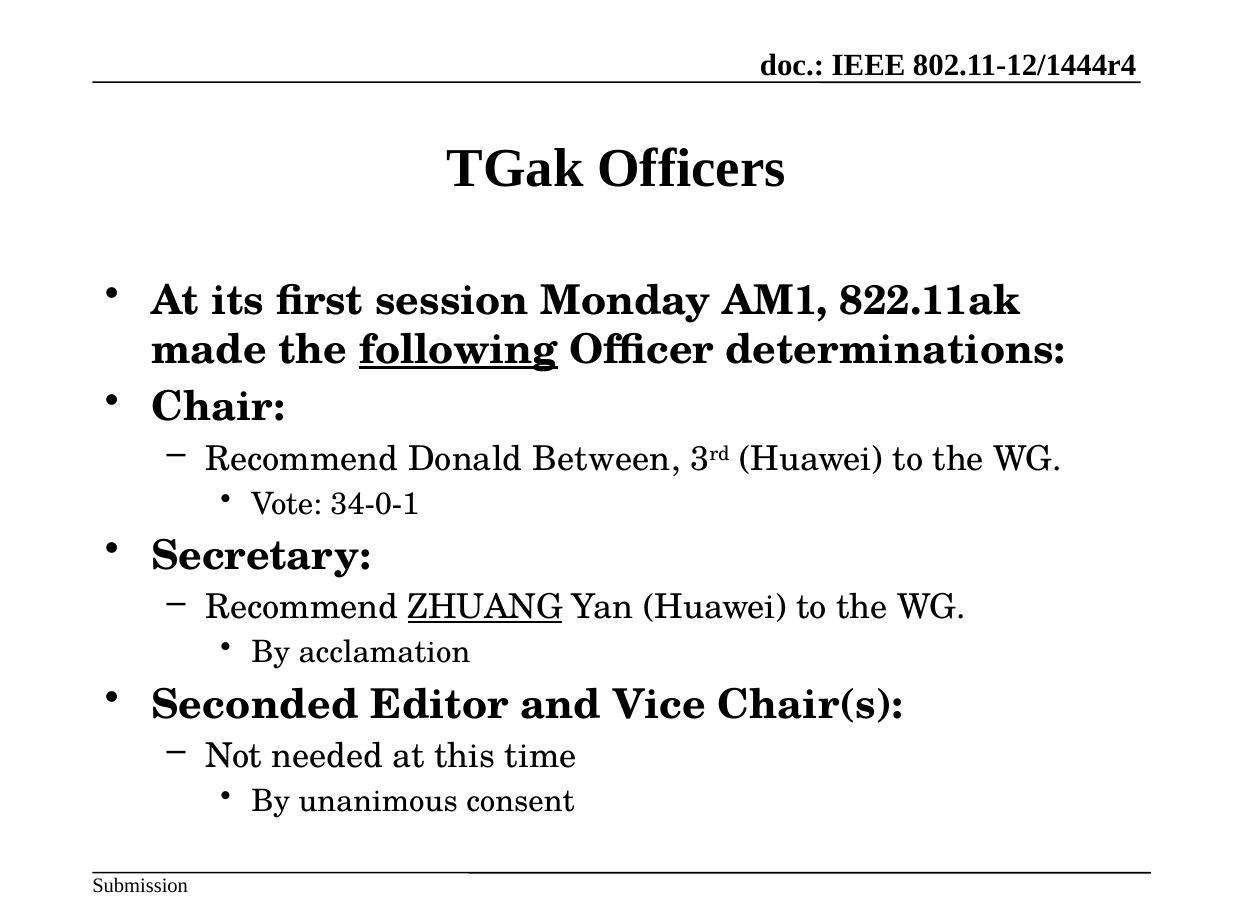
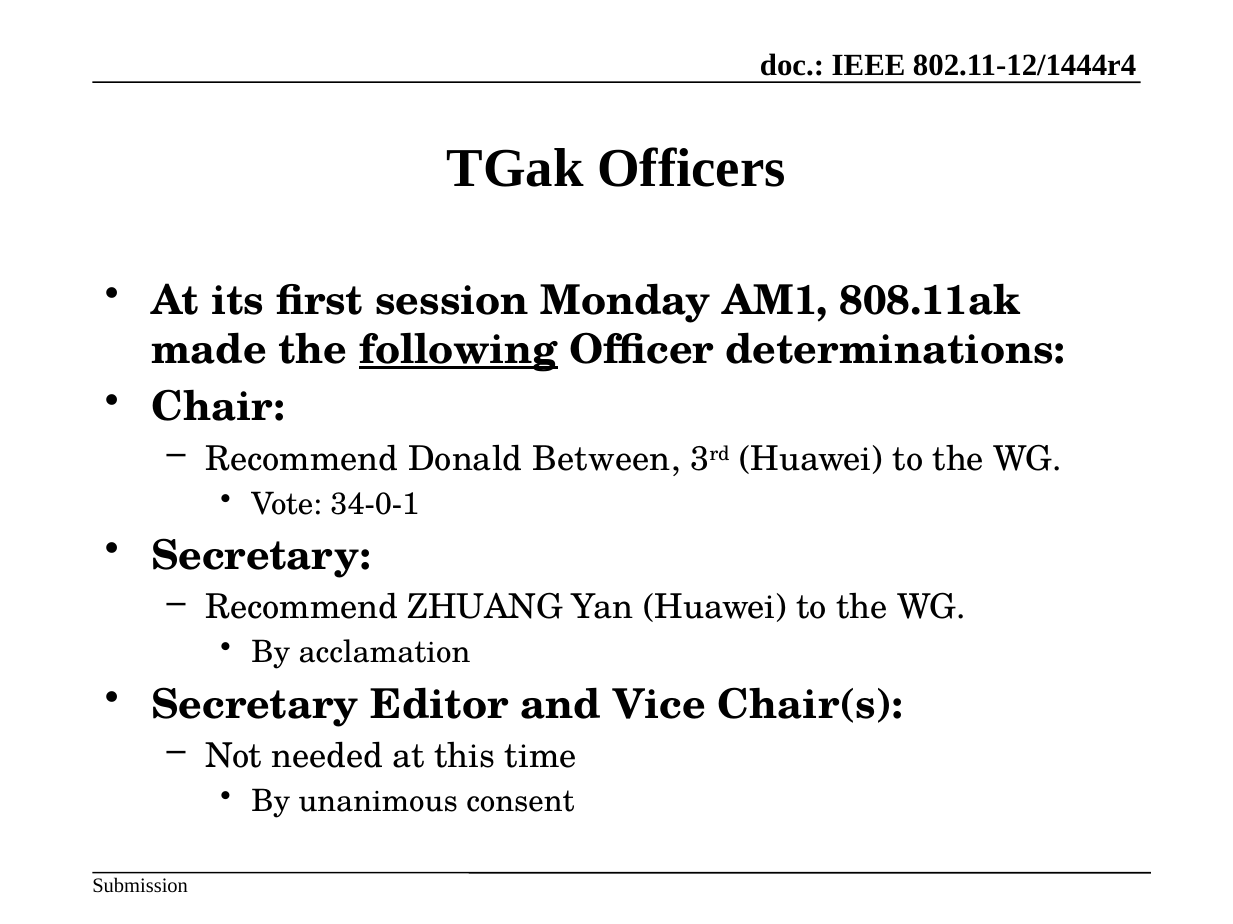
822.11ak: 822.11ak -> 808.11ak
ZHUANG underline: present -> none
Seconded at (255, 705): Seconded -> Secretary
